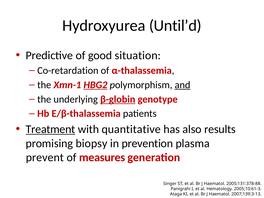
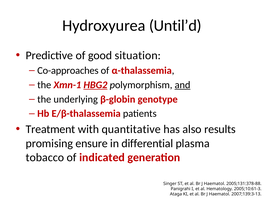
Co-retardation: Co-retardation -> Co-approaches
β-globin underline: present -> none
Treatment underline: present -> none
biopsy: biopsy -> ensure
prevention: prevention -> differential
prevent: prevent -> tobacco
measures: measures -> indicated
